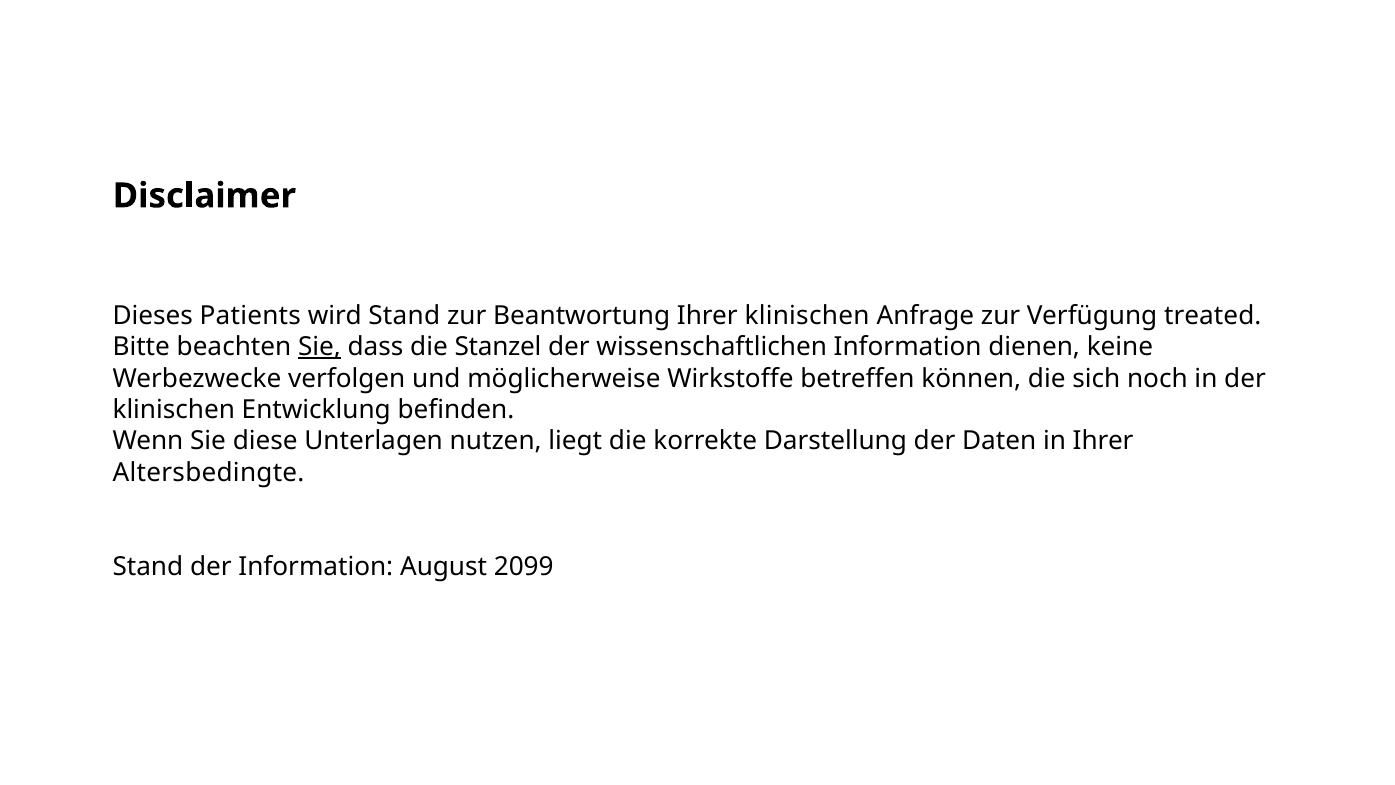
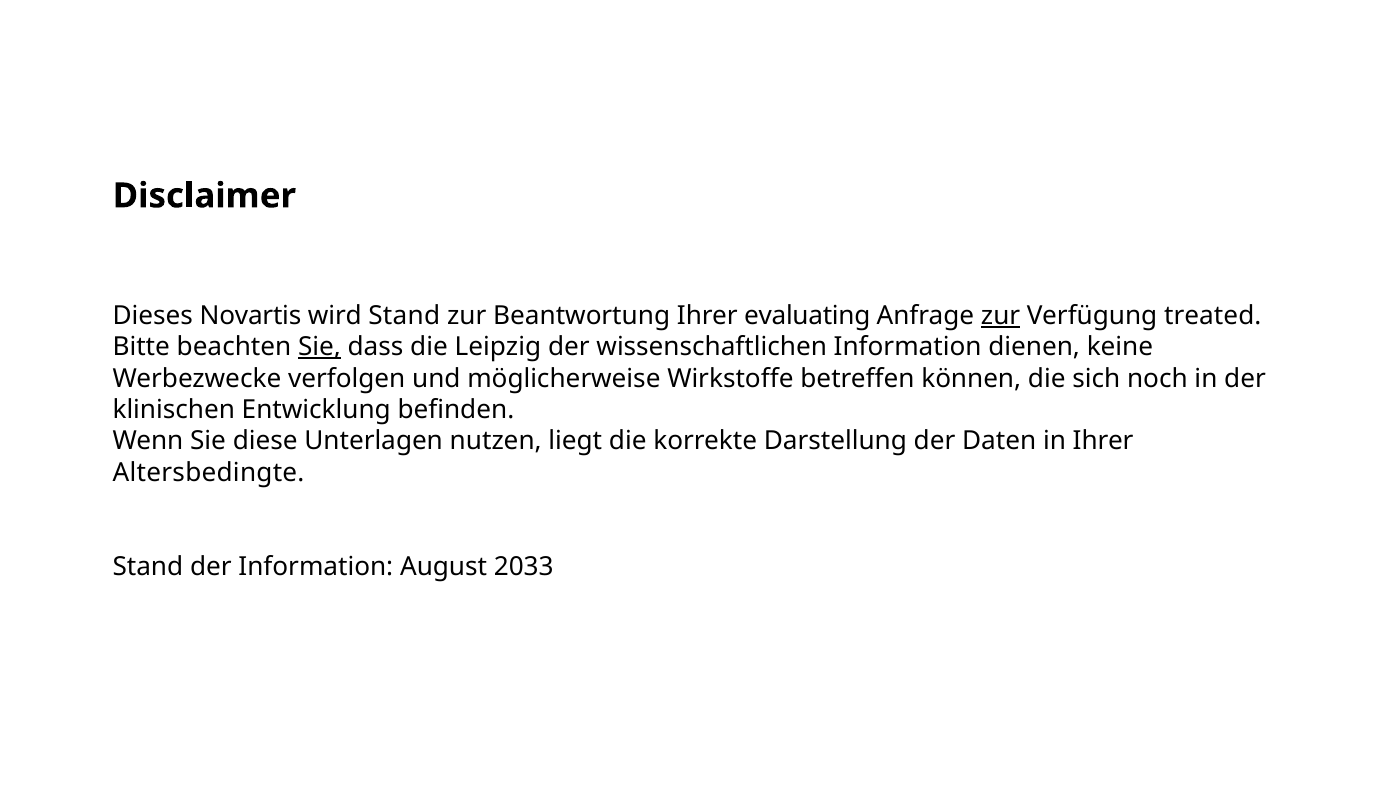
Patients: Patients -> Novartis
Ihrer klinischen: klinischen -> evaluating
zur at (1001, 315) underline: none -> present
Stanzel: Stanzel -> Leipzig
2099: 2099 -> 2033
